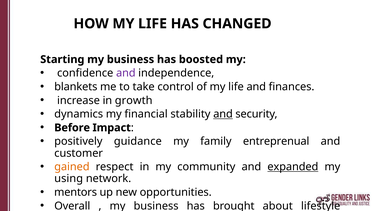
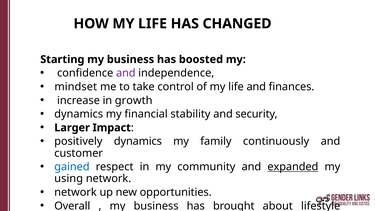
blankets: blankets -> mindset
and at (223, 114) underline: present -> none
Before: Before -> Larger
positively guidance: guidance -> dynamics
entreprenual: entreprenual -> continuously
gained colour: orange -> blue
mentors at (76, 192): mentors -> network
